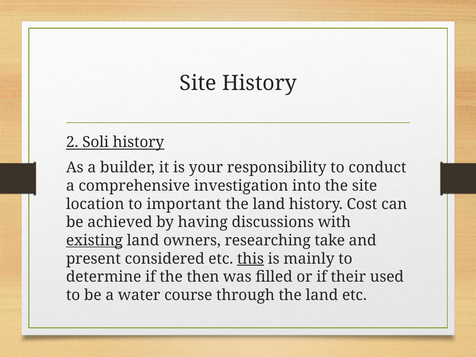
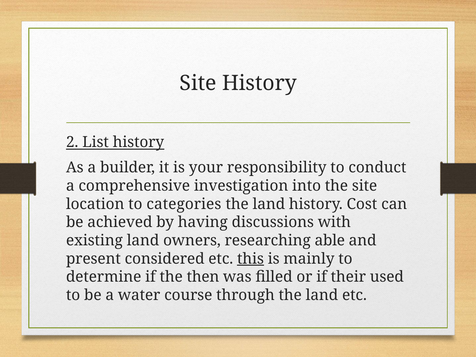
Soli: Soli -> List
important: important -> categories
existing underline: present -> none
take: take -> able
